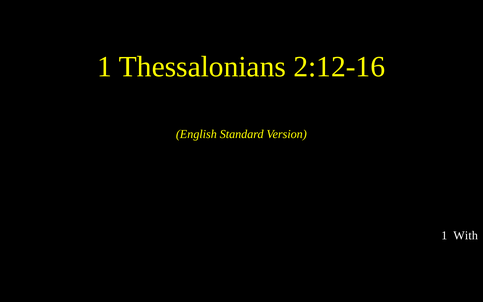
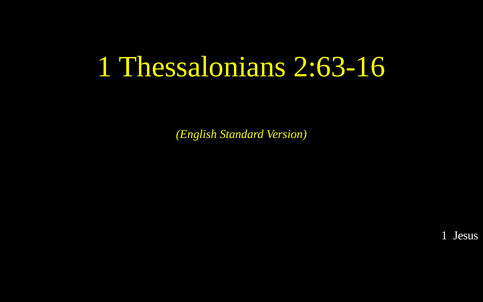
2:12-16: 2:12-16 -> 2:63-16
With: With -> Jesus
